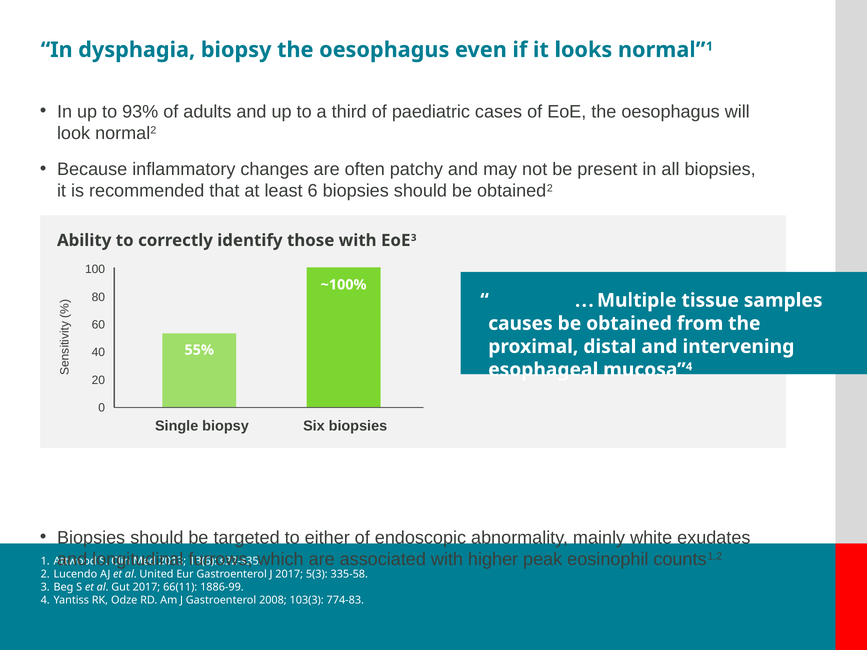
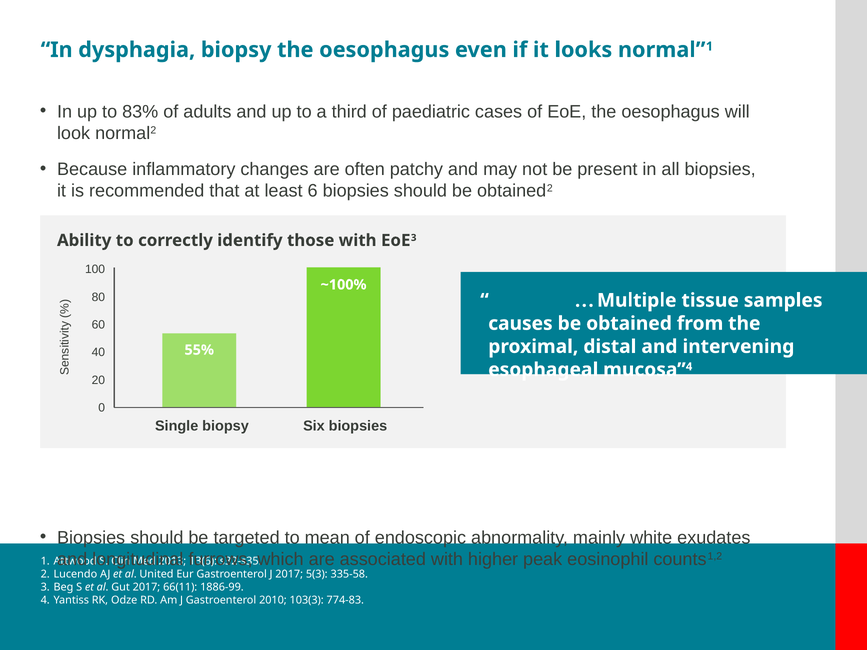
93%: 93% -> 83%
either: either -> mean
2008: 2008 -> 2010
